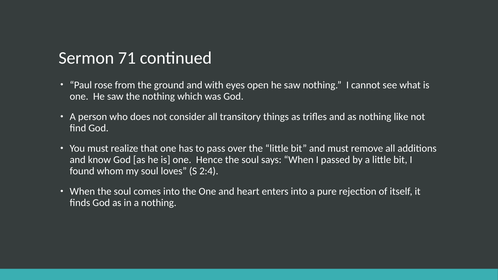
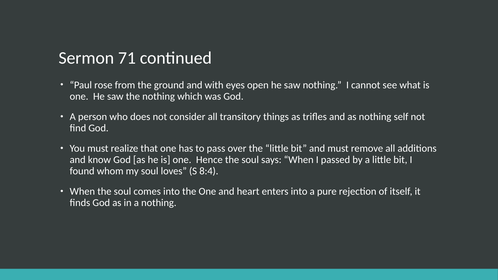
like: like -> self
2:4: 2:4 -> 8:4
